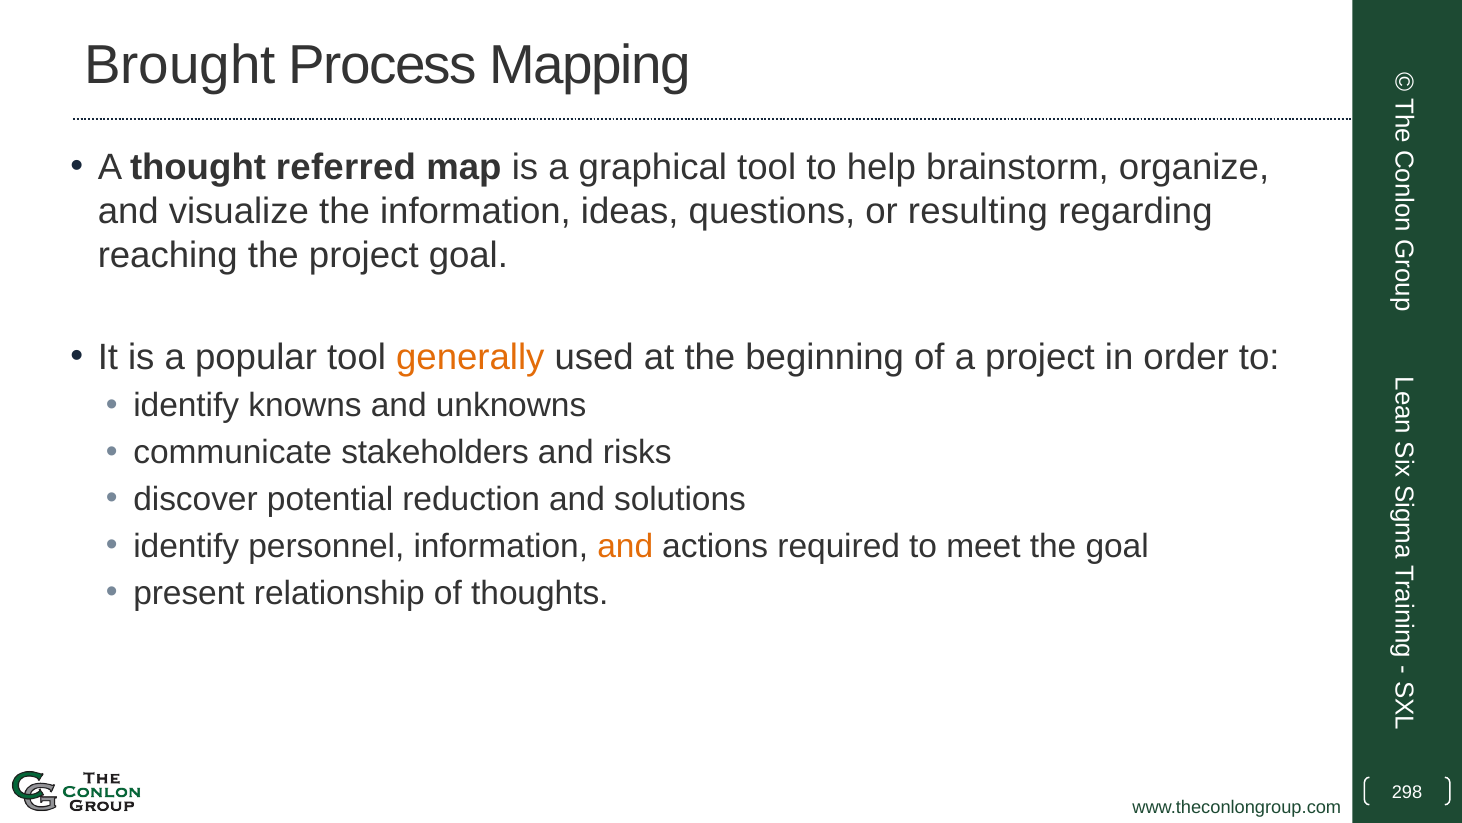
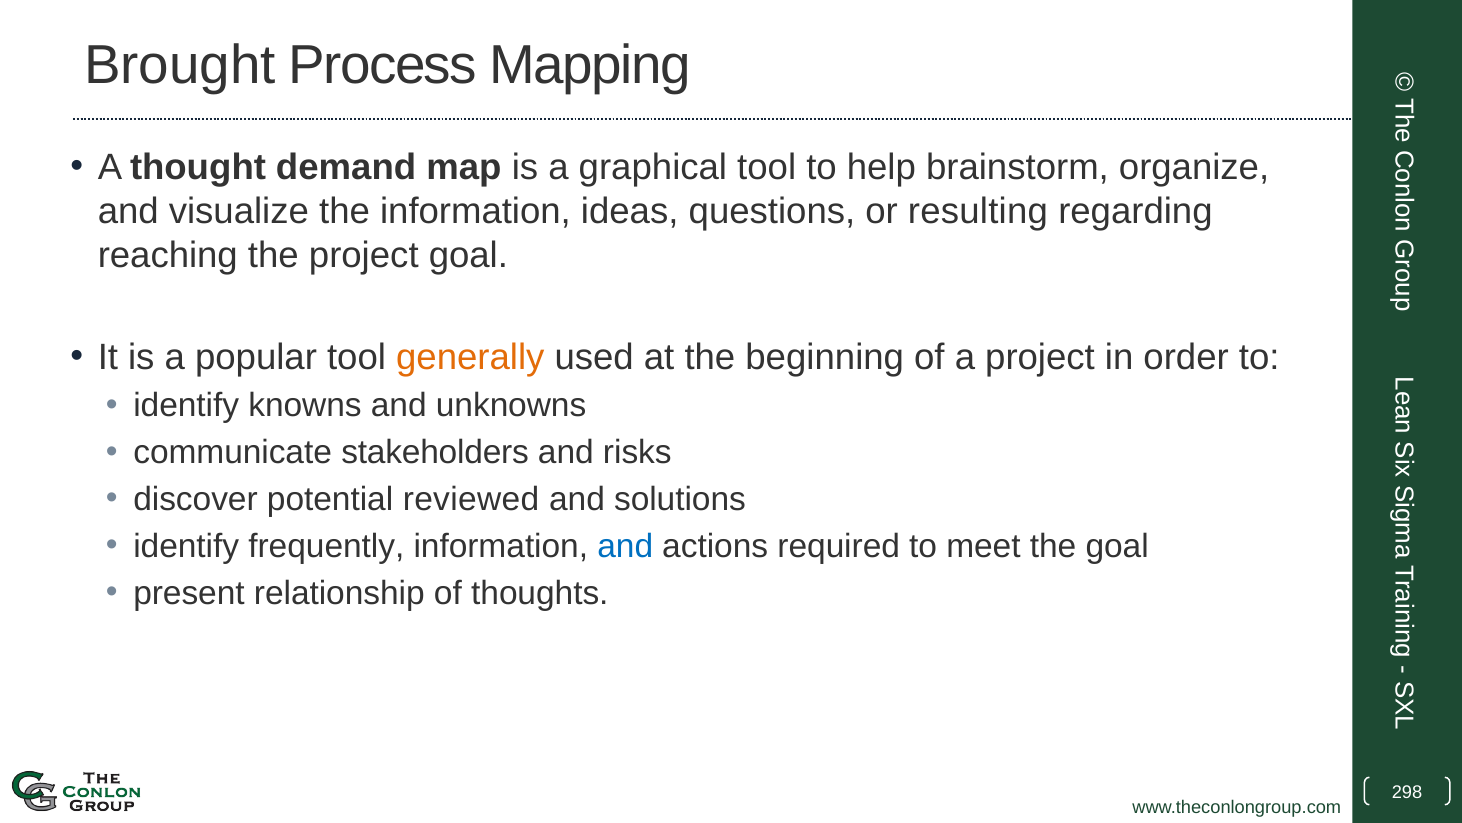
referred: referred -> demand
reduction: reduction -> reviewed
personnel: personnel -> frequently
and at (625, 546) colour: orange -> blue
